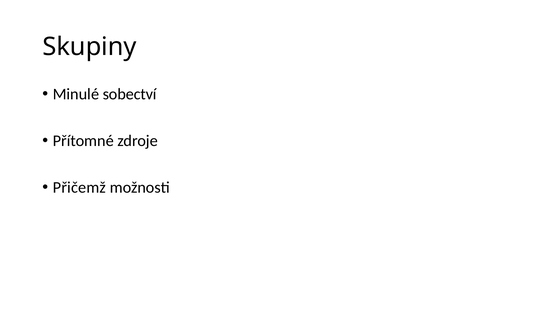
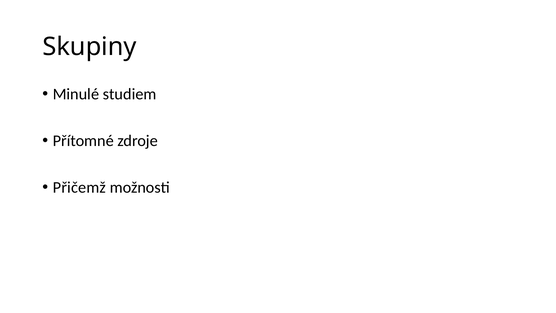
sobectví: sobectví -> studiem
